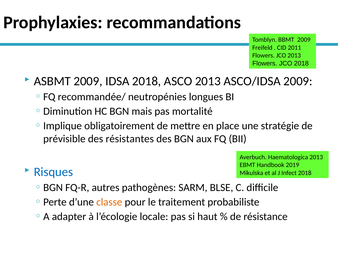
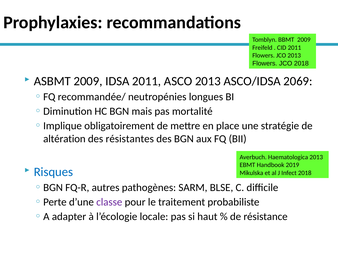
IDSA 2018: 2018 -> 2011
ASCO/IDSA 2009: 2009 -> 2069
prévisible: prévisible -> altération
classe colour: orange -> purple
